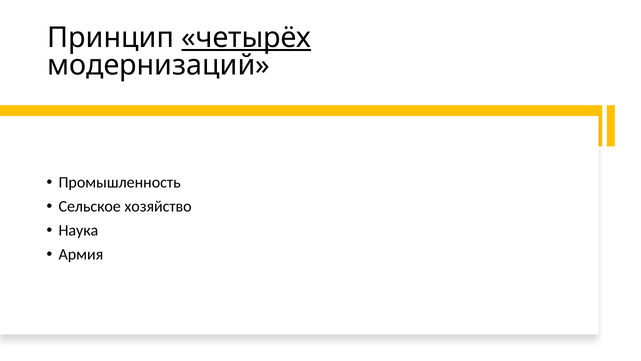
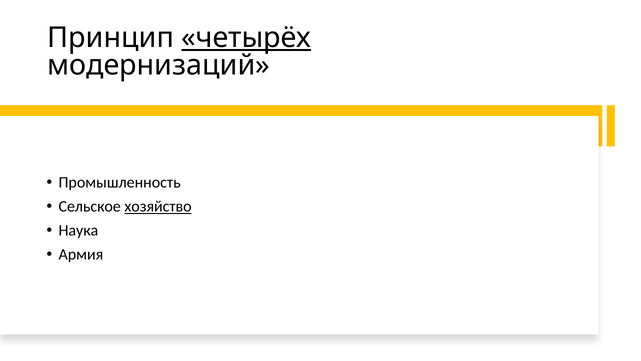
хозяйство underline: none -> present
